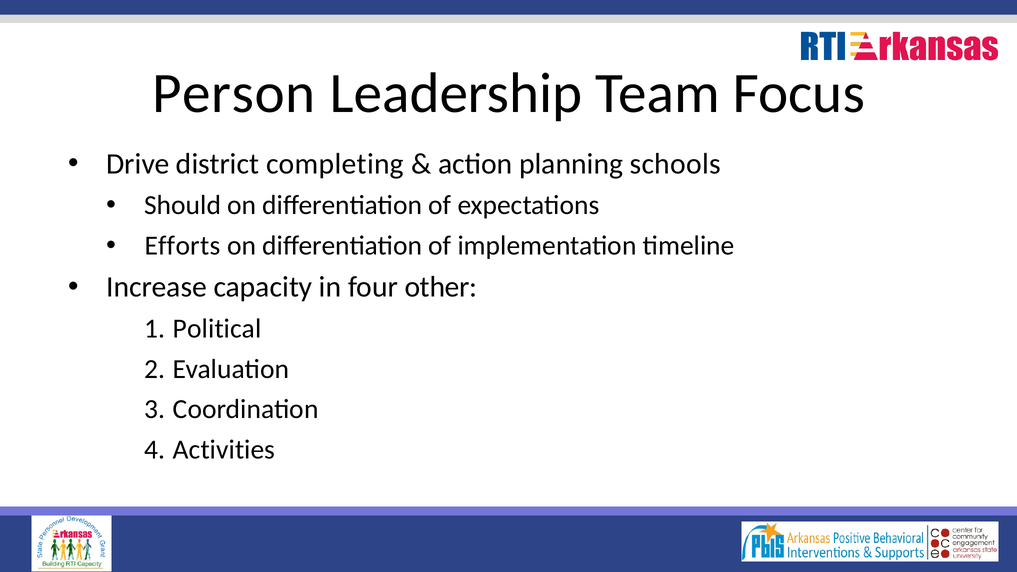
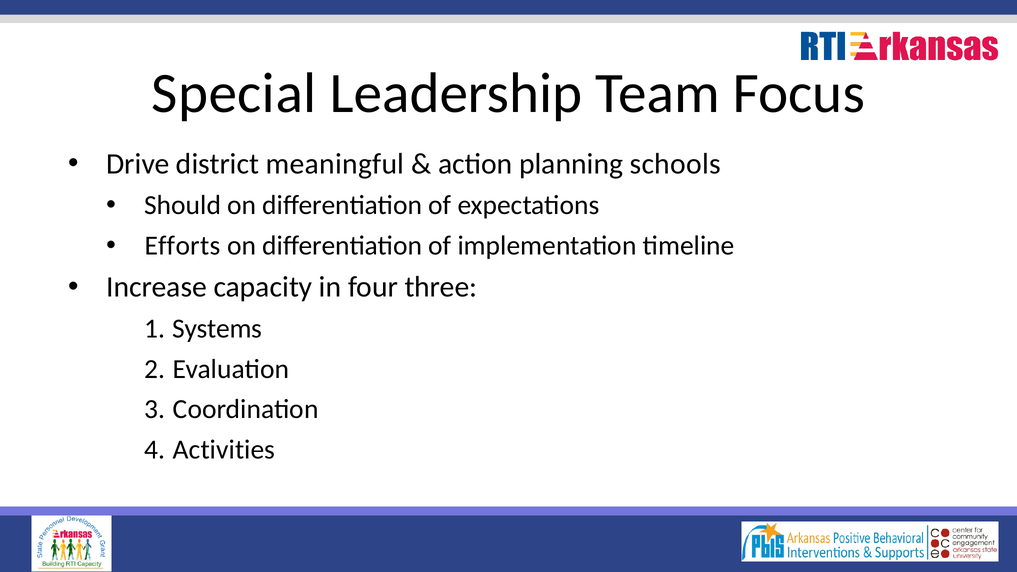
Person: Person -> Special
completing: completing -> meaningful
other: other -> three
Political: Political -> Systems
